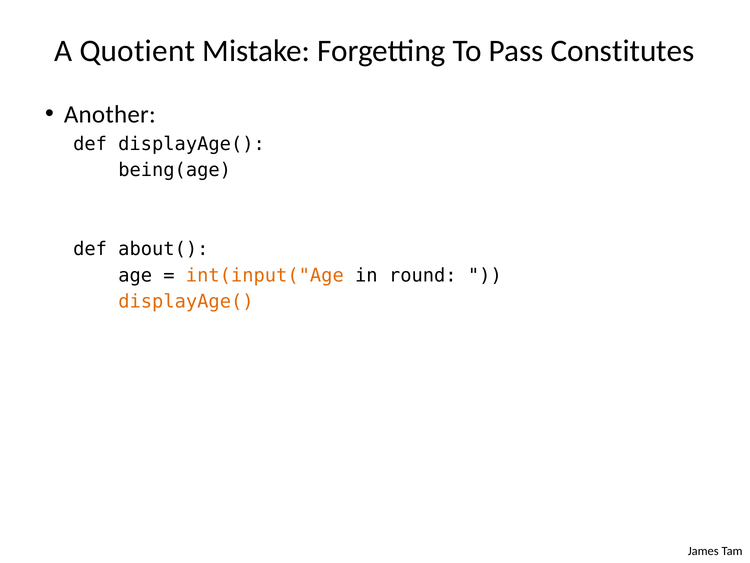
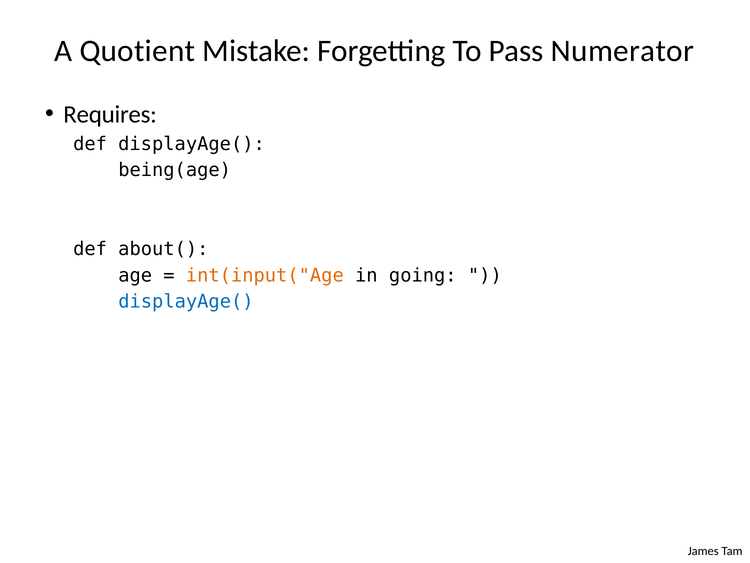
Constitutes: Constitutes -> Numerator
Another: Another -> Requires
round: round -> going
displayAge( at (186, 301) colour: orange -> blue
